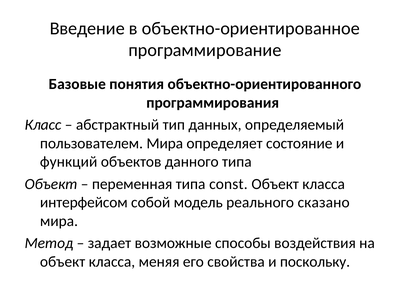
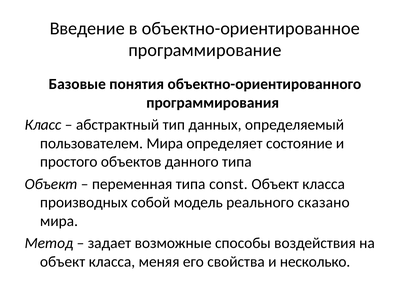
функций: функций -> простого
интерфейсом: интерфейсом -> производных
поскольку: поскольку -> несколько
